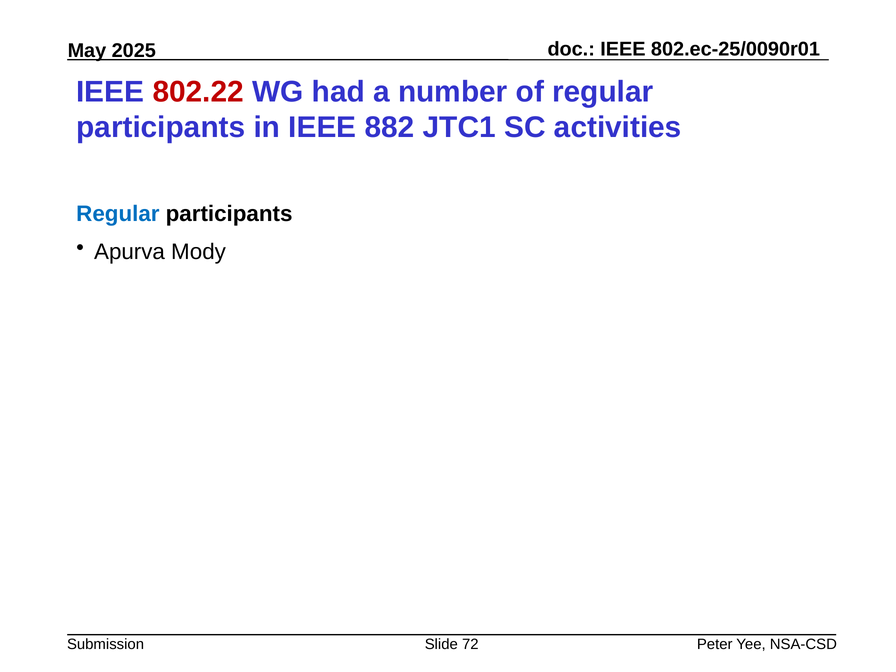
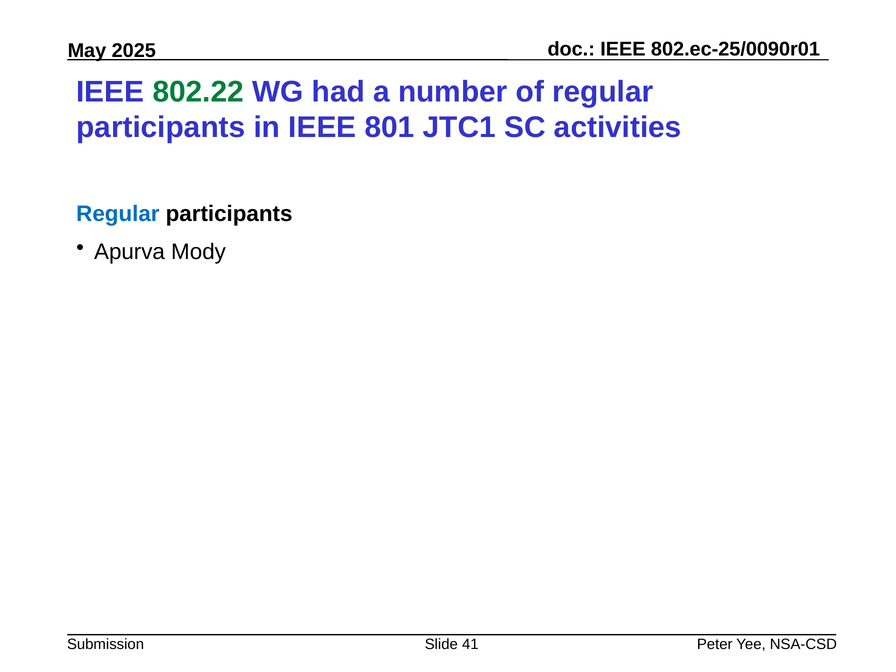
802.22 colour: red -> green
882: 882 -> 801
72: 72 -> 41
